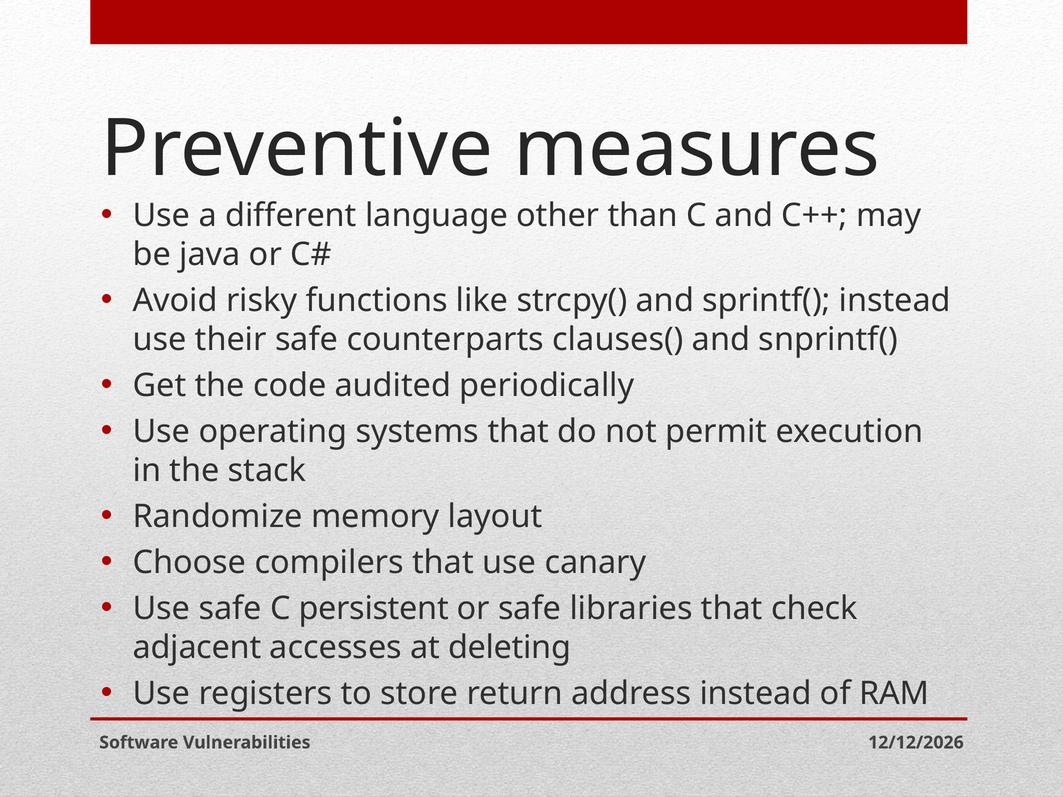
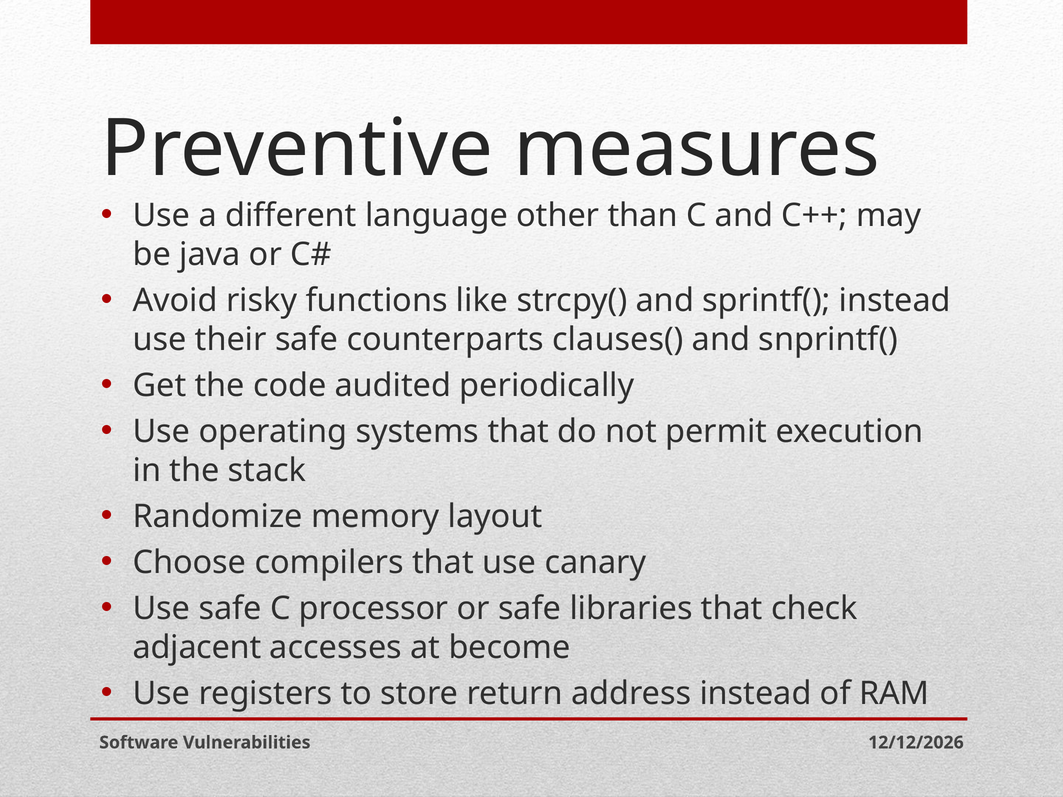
persistent: persistent -> processor
deleting: deleting -> become
